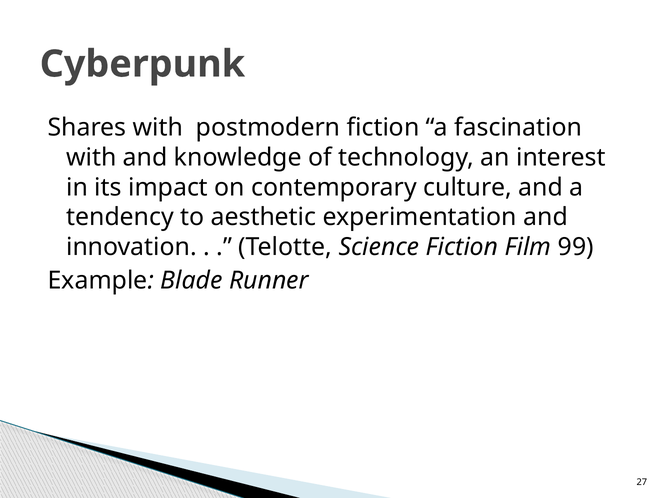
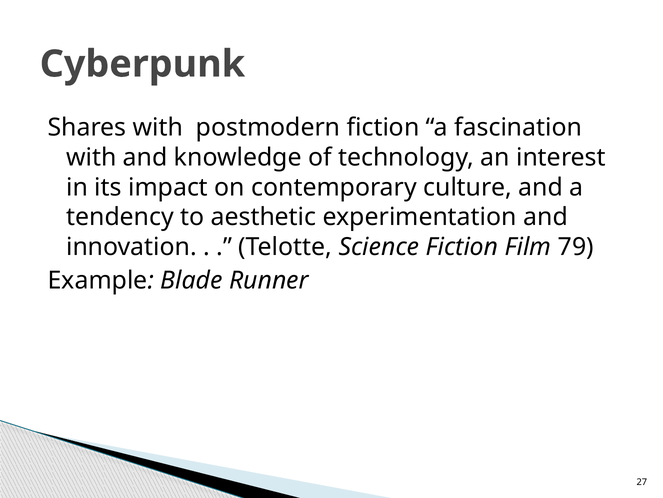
99: 99 -> 79
